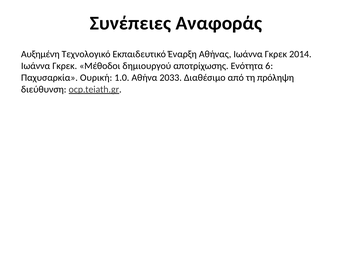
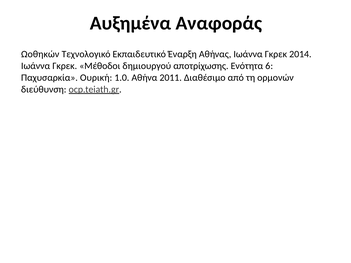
Συνέπειες: Συνέπειες -> Αυξημένα
Αυξημένη: Αυξημένη -> Ωοθηκών
2033: 2033 -> 2011
πρόληψη: πρόληψη -> ορμονών
